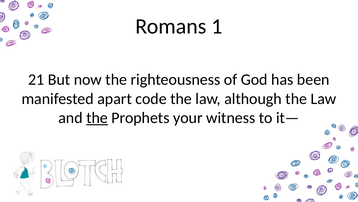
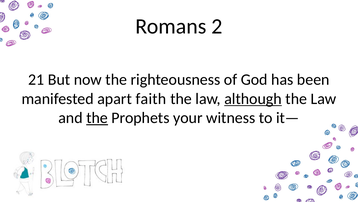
1: 1 -> 2
code: code -> faith
although underline: none -> present
